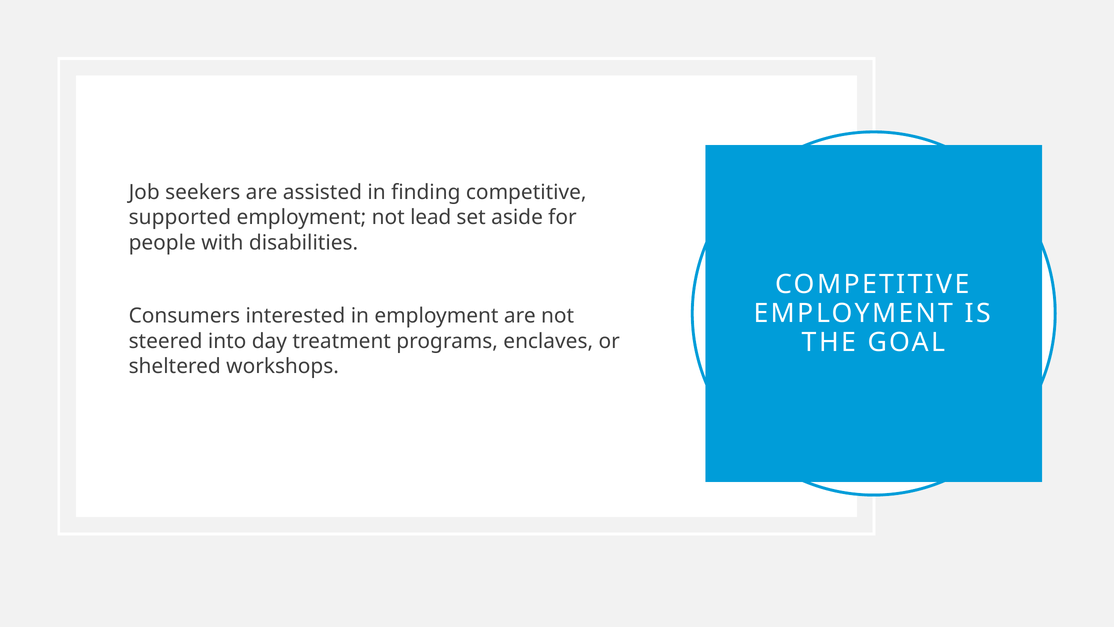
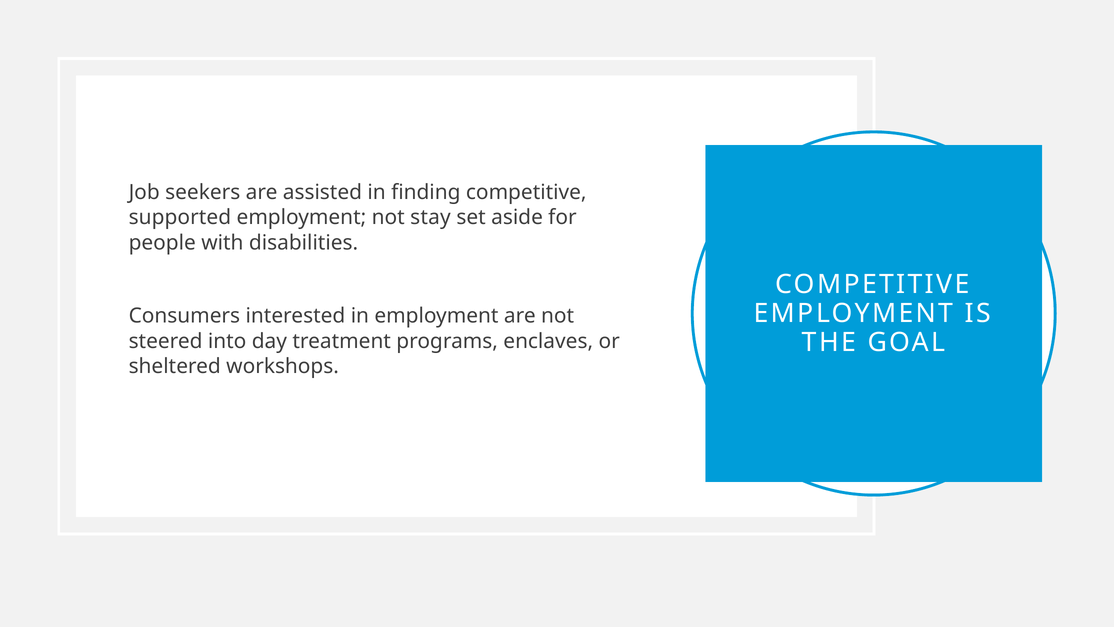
lead: lead -> stay
